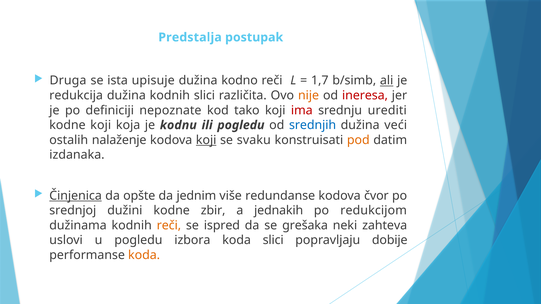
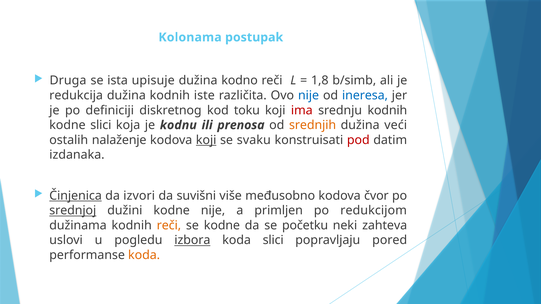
Predstalja: Predstalja -> Kolonama
1,7: 1,7 -> 1,8
ali underline: present -> none
kodnih slici: slici -> iste
nije at (309, 96) colour: orange -> blue
ineresa colour: red -> blue
nepoznate: nepoznate -> diskretnog
tako: tako -> toku
srednju urediti: urediti -> kodnih
kodne koji: koji -> slici
ili pogledu: pogledu -> prenosa
srednjih colour: blue -> orange
pod colour: orange -> red
opšte: opšte -> izvori
jednim: jednim -> suvišni
redundanse: redundanse -> međusobno
srednjoj underline: none -> present
kodne zbir: zbir -> nije
jednakih: jednakih -> primljen
se ispred: ispred -> kodne
grešaka: grešaka -> početku
izbora underline: none -> present
dobije: dobije -> pored
